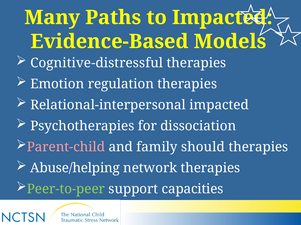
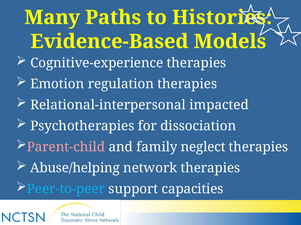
to Impacted: Impacted -> Histories
Cognitive-distressful: Cognitive-distressful -> Cognitive-experience
should: should -> neglect
Peer-to-peer colour: light green -> light blue
